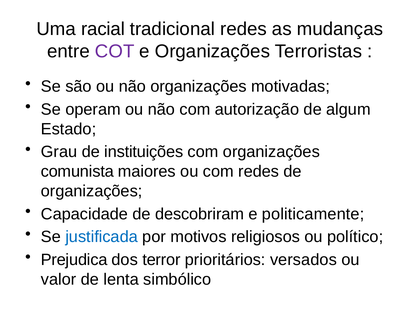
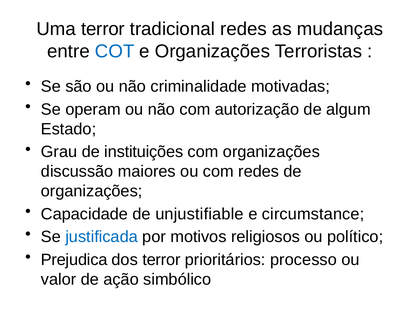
Uma racial: racial -> terror
COT colour: purple -> blue
não organizações: organizações -> criminalidade
comunista: comunista -> discussão
descobriram: descobriram -> unjustifiable
politicamente: politicamente -> circumstance
versados: versados -> processo
lenta: lenta -> ação
